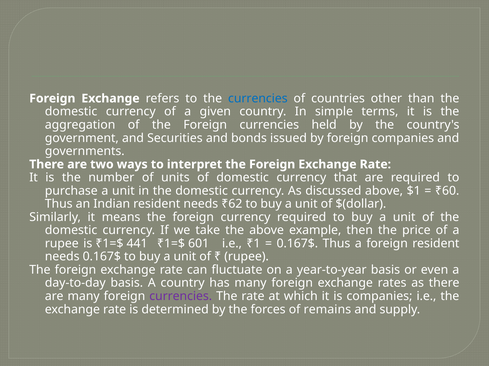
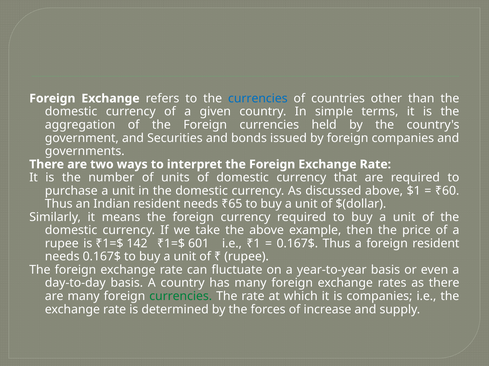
₹62: ₹62 -> ₹65
441: 441 -> 142
currencies at (181, 297) colour: purple -> green
remains: remains -> increase
